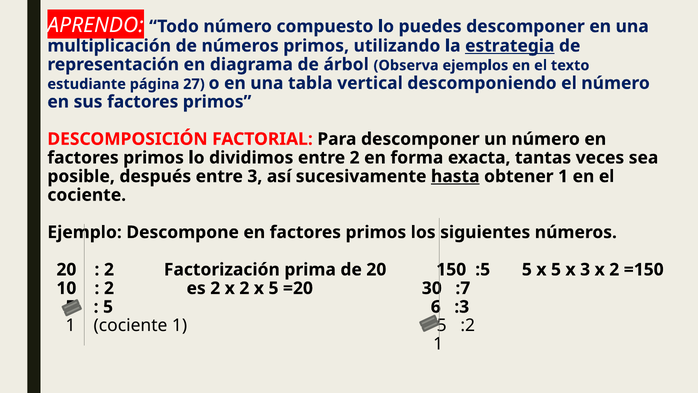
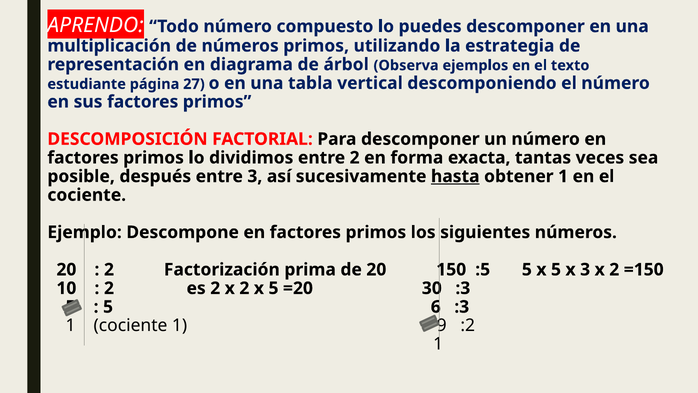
estrategia underline: present -> none
30 :7: :7 -> :3
1 5: 5 -> 9
